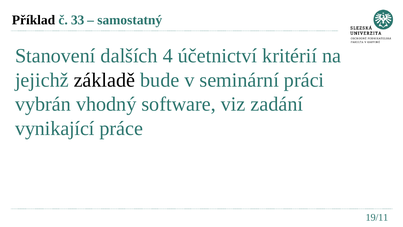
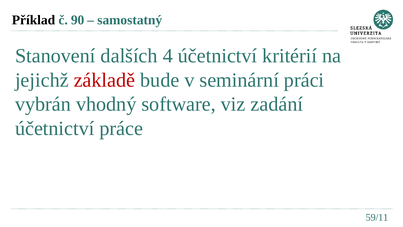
33: 33 -> 90
základě colour: black -> red
vynikající at (55, 128): vynikající -> účetnictví
19/11: 19/11 -> 59/11
